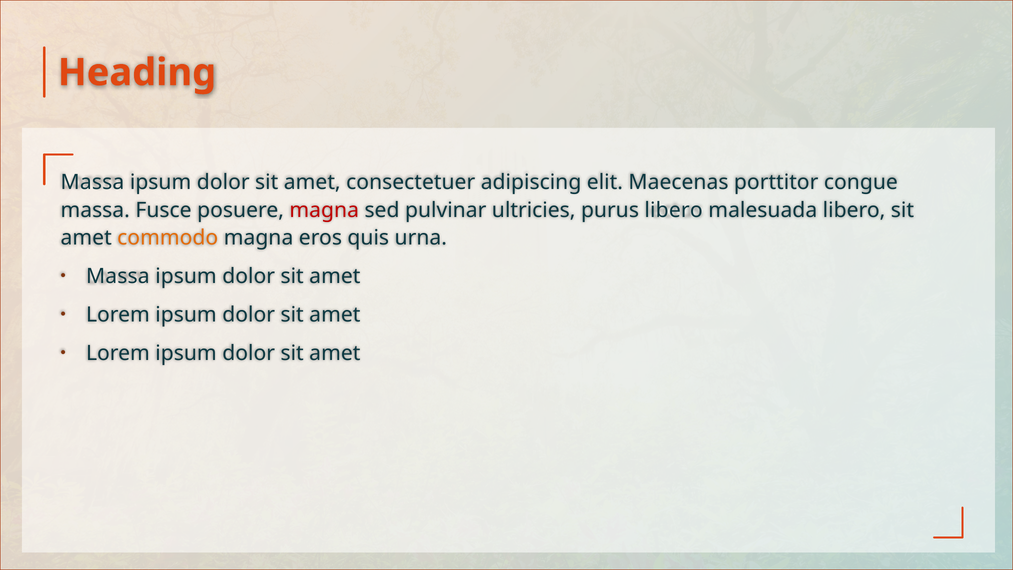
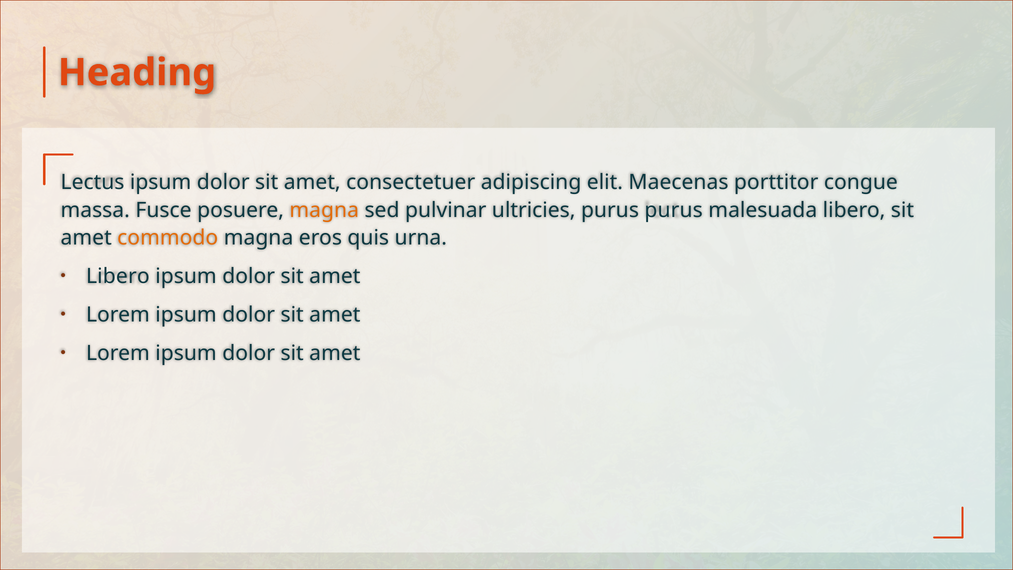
Massa at (92, 182): Massa -> Lectus
magna at (324, 210) colour: red -> orange
purus libero: libero -> purus
Massa at (118, 276): Massa -> Libero
